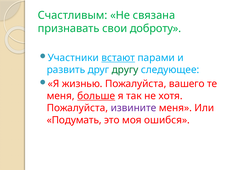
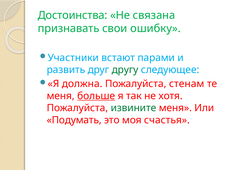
Счастливым: Счастливым -> Достоинства
доброту: доброту -> ошибку
встают underline: present -> none
жизнью: жизнью -> должна
вашего: вашего -> стенам
извините colour: purple -> green
ошибся: ошибся -> счастья
